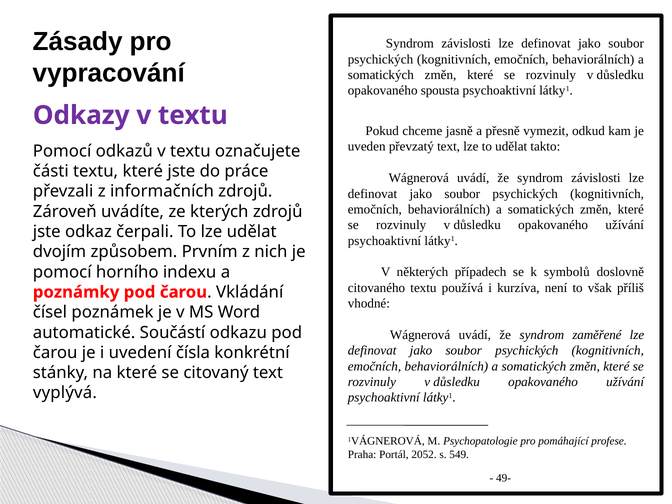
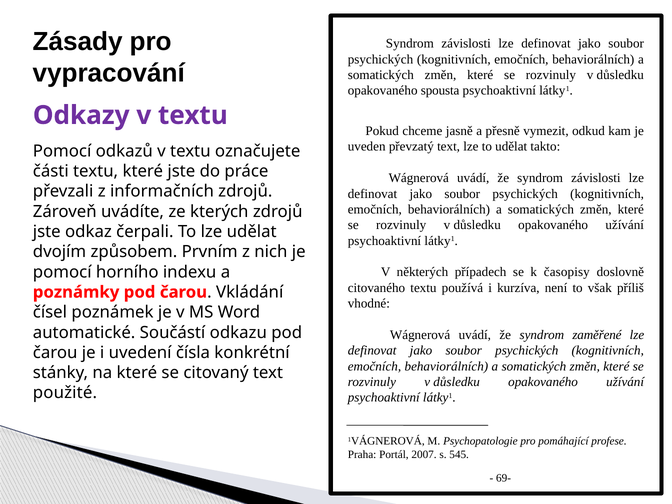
symbolů: symbolů -> časopisy
vyplývá: vyplývá -> použité
2052: 2052 -> 2007
549: 549 -> 545
49-: 49- -> 69-
